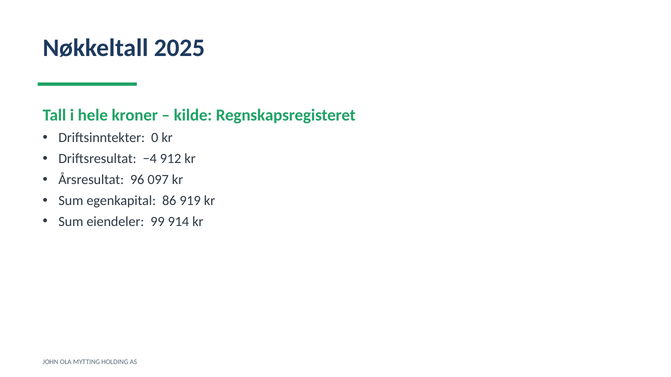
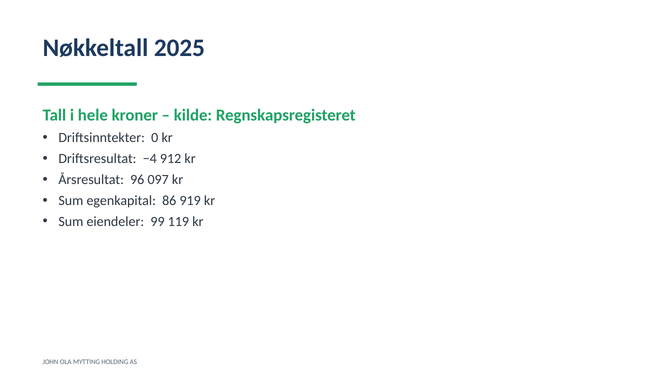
914: 914 -> 119
